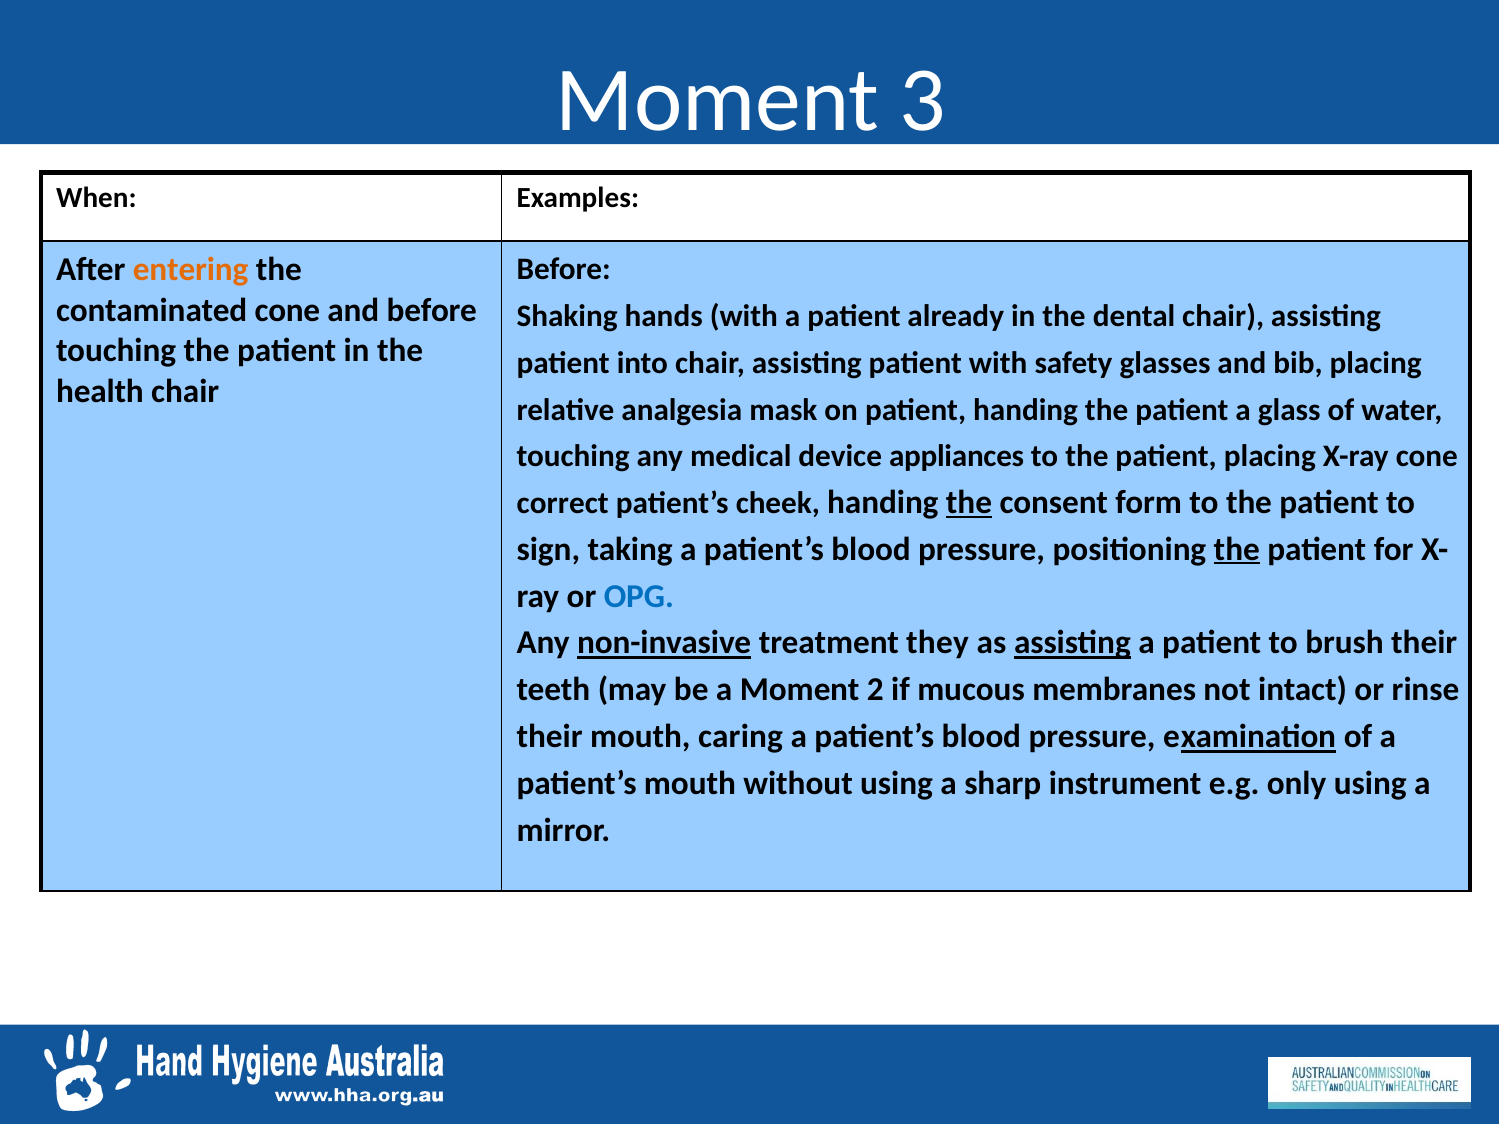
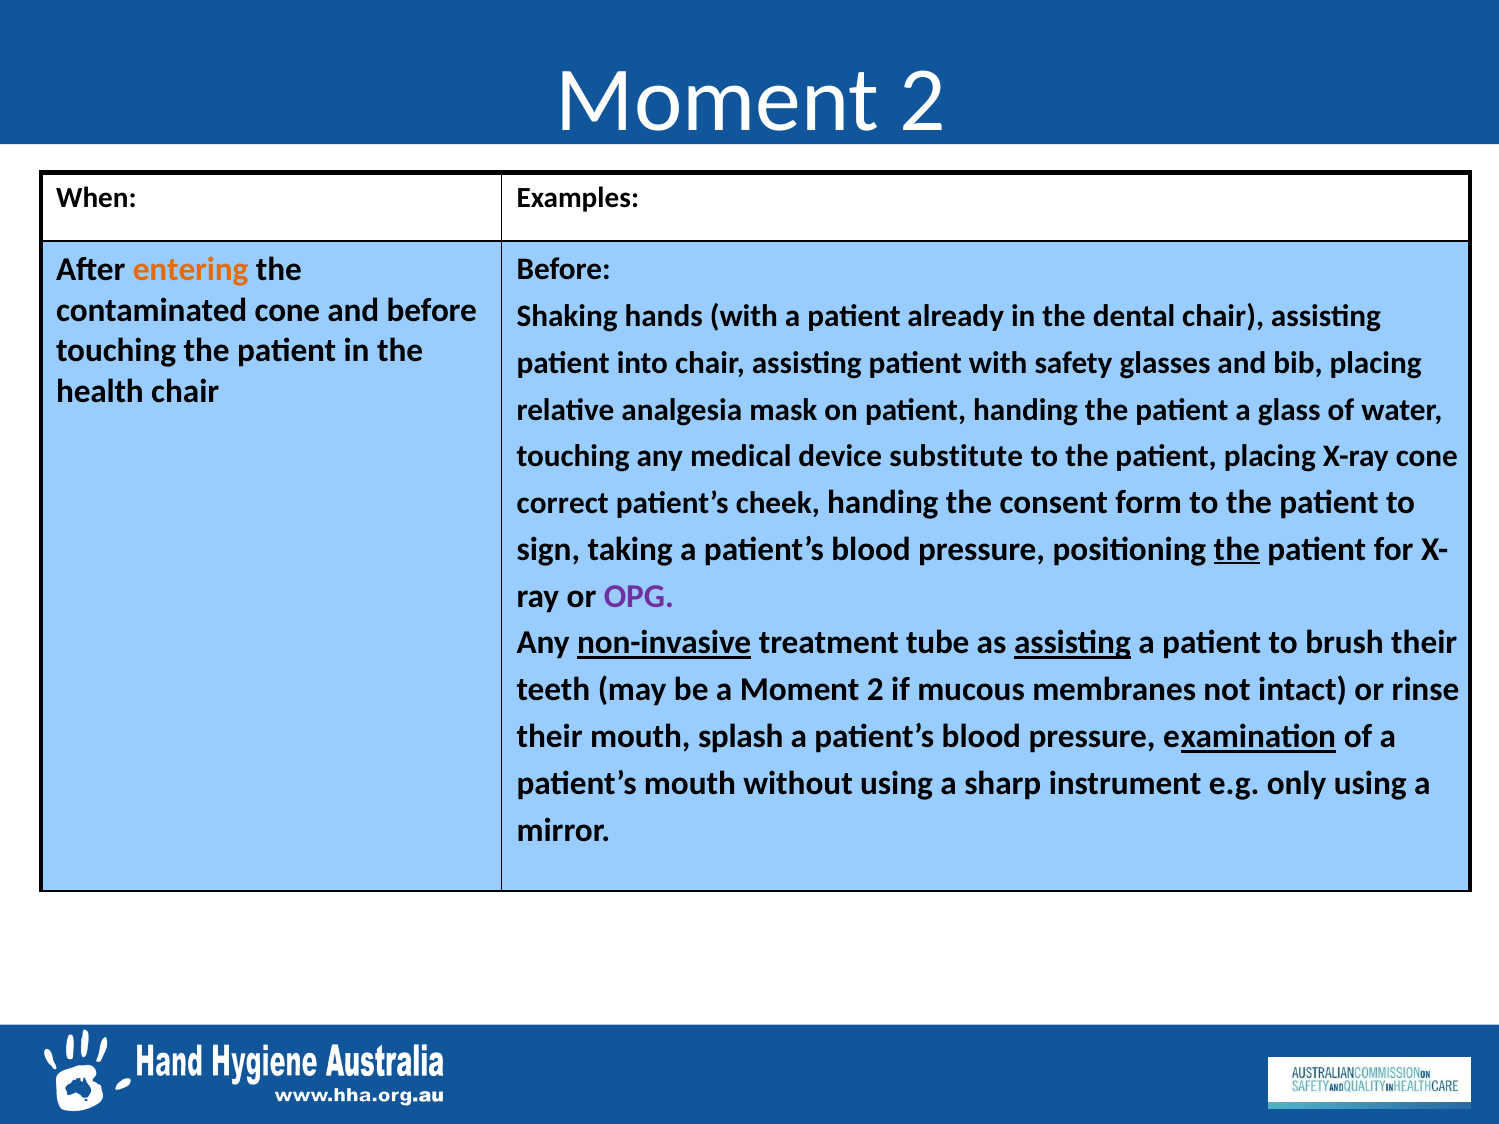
3 at (923, 100): 3 -> 2
appliances: appliances -> substitute
the at (969, 502) underline: present -> none
OPG colour: blue -> purple
they: they -> tube
caring: caring -> splash
